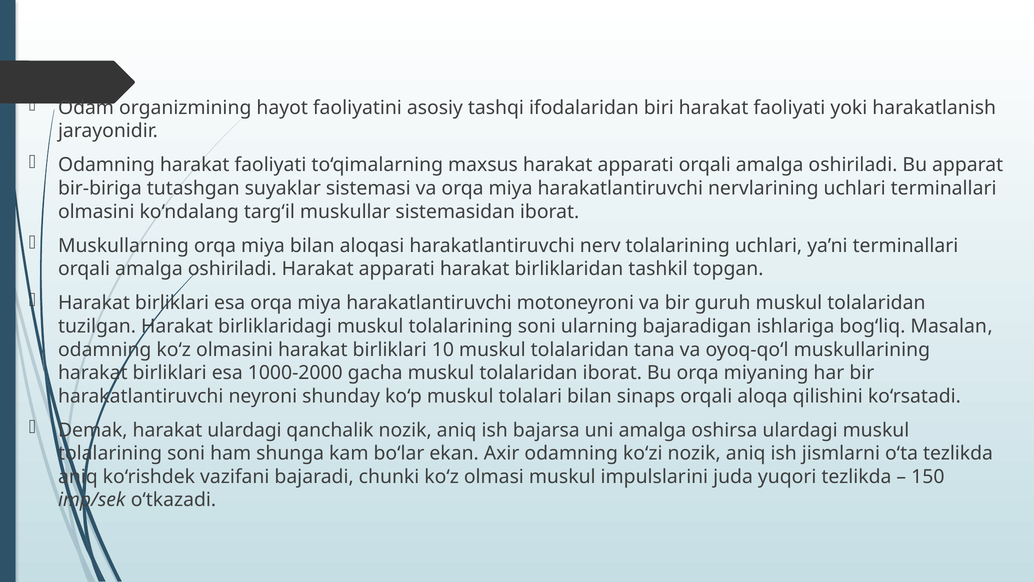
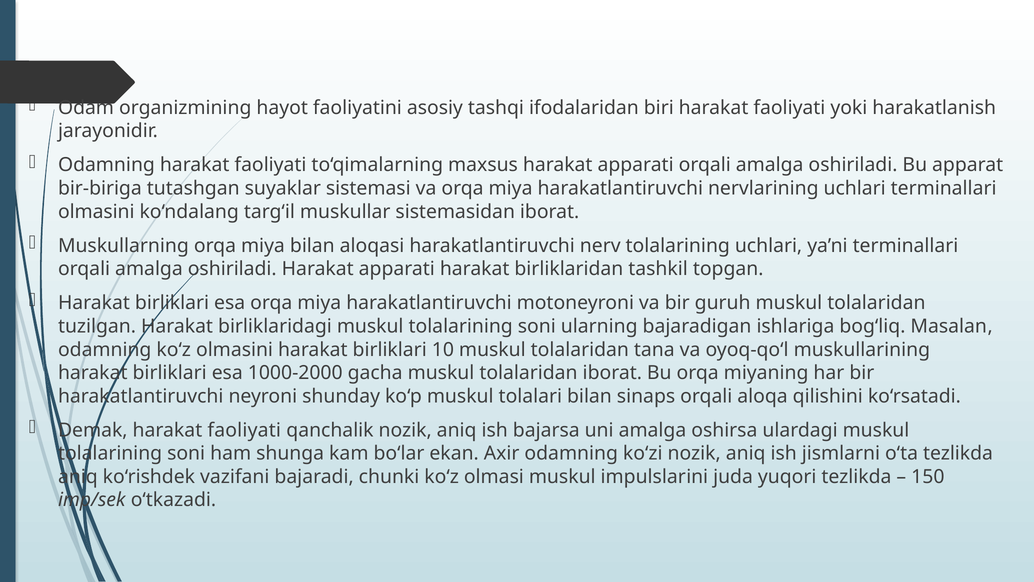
Demak harakat ulardagi: ulardagi -> faoliyati
